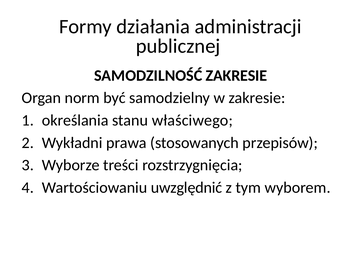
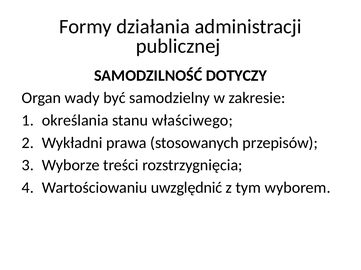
SAMODZILNOŚĆ ZAKRESIE: ZAKRESIE -> DOTYCZY
norm: norm -> wady
